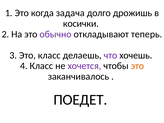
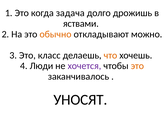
косички: косички -> яствами
обычно colour: purple -> orange
теперь: теперь -> можно
что colour: purple -> orange
4 Класс: Класс -> Люди
ПОЕДЕТ: ПОЕДЕТ -> УНОСЯТ
